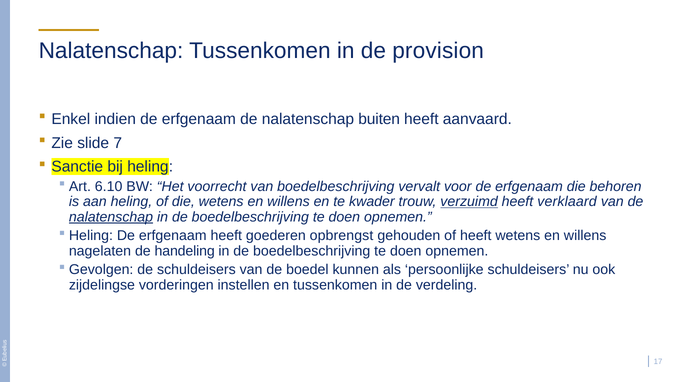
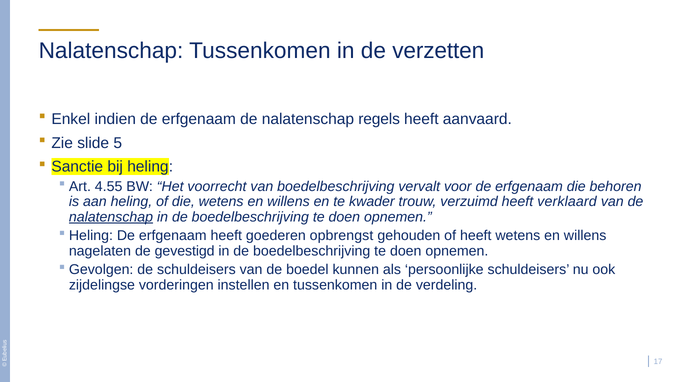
provision: provision -> verzetten
buiten: buiten -> regels
7: 7 -> 5
6.10: 6.10 -> 4.55
verzuimd underline: present -> none
handeling: handeling -> gevestigd
